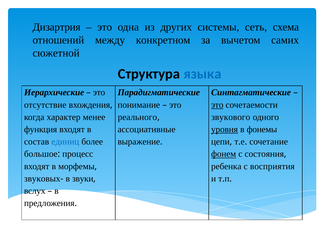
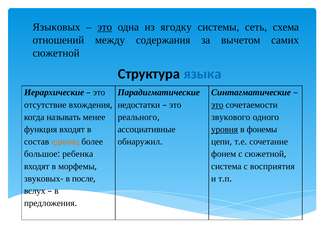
Дизартрия: Дизартрия -> Языковых
это at (105, 27) underline: none -> present
других: других -> ягодку
конкретном: конкретном -> содержания
понимание: понимание -> недостатки
характер: характер -> называть
единиц colour: blue -> orange
выражение: выражение -> обнаружил
процесс: процесс -> ребенка
фонем underline: present -> none
с состояния: состояния -> сюжетной
ребенка: ребенка -> система
звуки: звуки -> после
